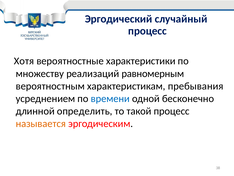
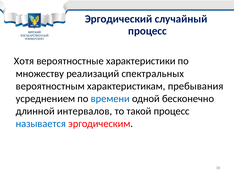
равномерным: равномерным -> спектральных
определить: определить -> интервалов
называется colour: orange -> blue
